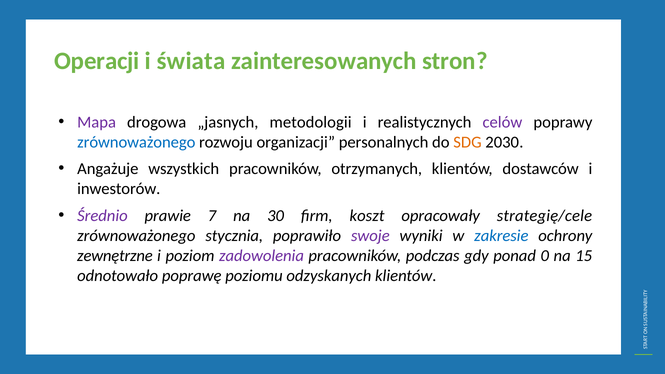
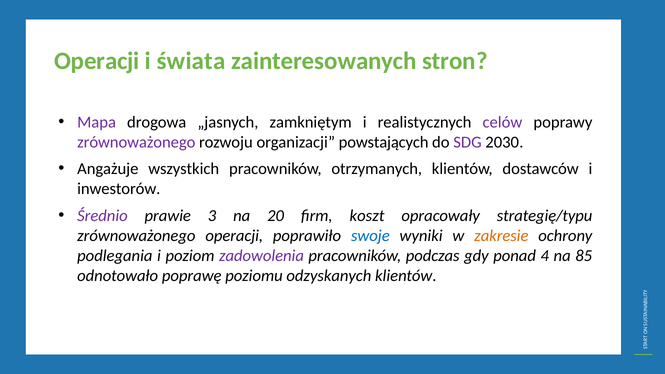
metodologii: metodologii -> zamkniętym
zrównoważonego at (136, 142) colour: blue -> purple
personalnych: personalnych -> powstających
SDG colour: orange -> purple
7: 7 -> 3
30: 30 -> 20
strategię/cele: strategię/cele -> strategię/typu
zrównoważonego stycznia: stycznia -> operacji
swoje colour: purple -> blue
zakresie colour: blue -> orange
zewnętrzne: zewnętrzne -> podlegania
0: 0 -> 4
15: 15 -> 85
